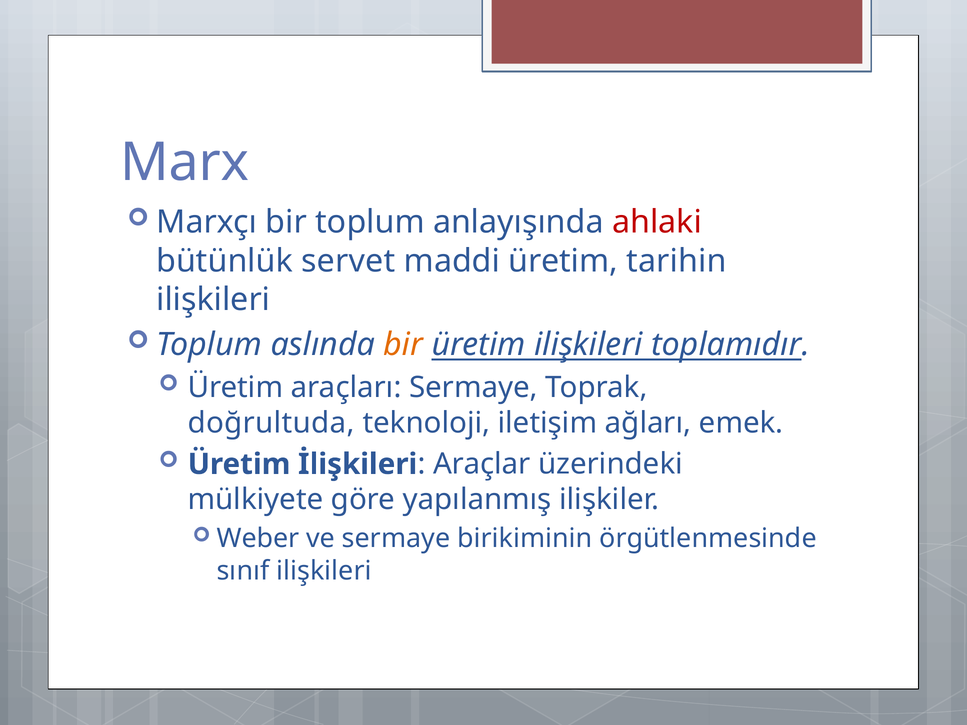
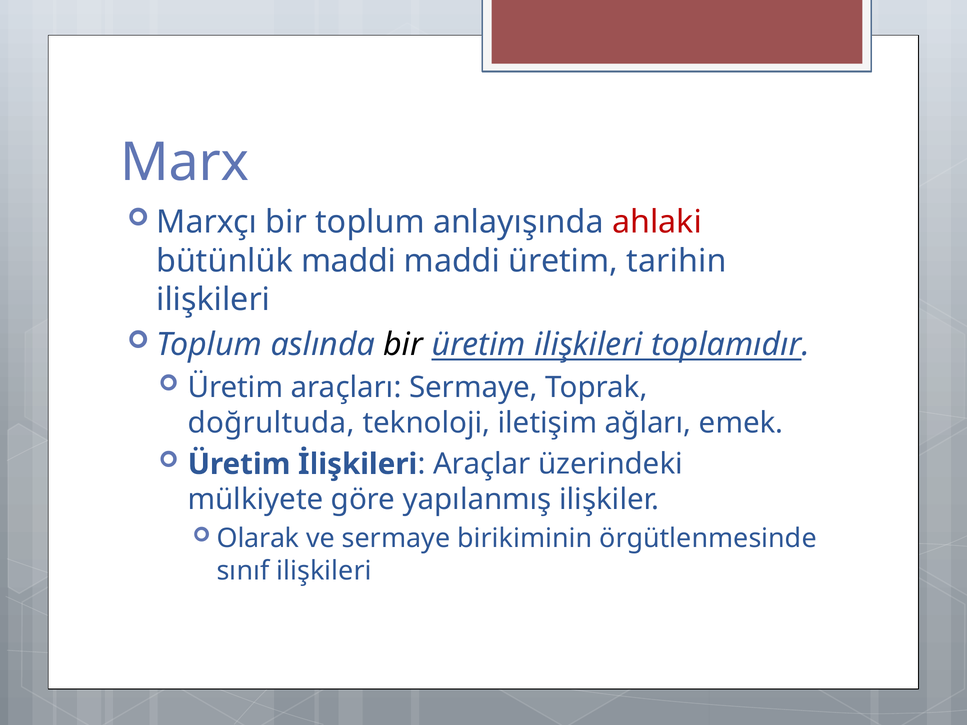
bütünlük servet: servet -> maddi
bir at (403, 345) colour: orange -> black
Weber: Weber -> Olarak
